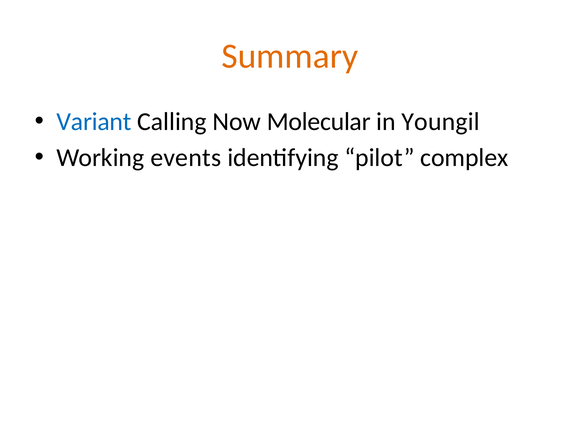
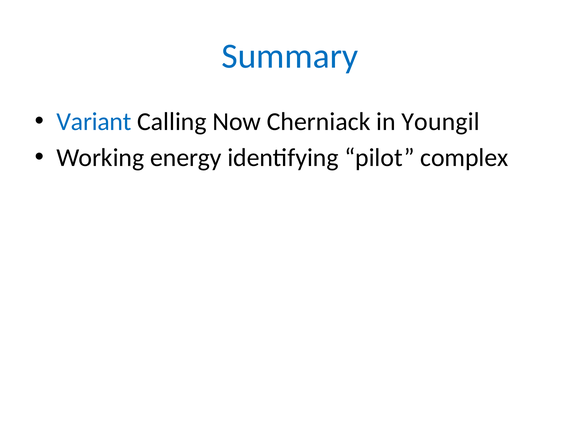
Summary colour: orange -> blue
Molecular: Molecular -> Cherniack
events: events -> energy
